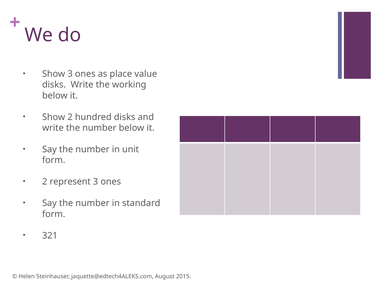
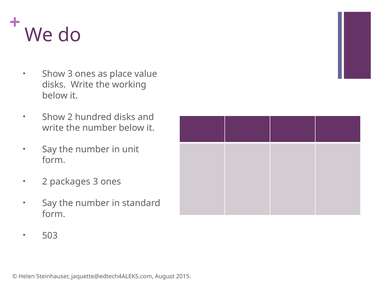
represent: represent -> packages
321: 321 -> 503
